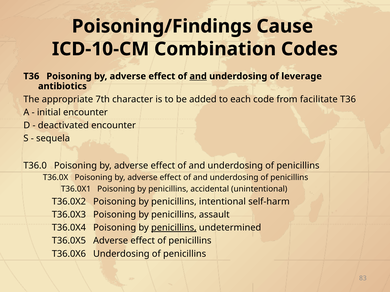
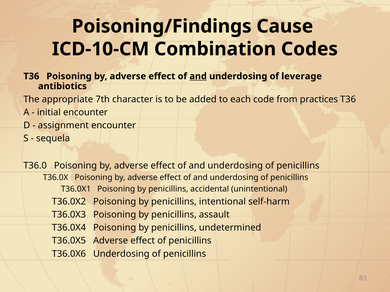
facilitate: facilitate -> practices
deactivated: deactivated -> assignment
penicillins at (174, 228) underline: present -> none
